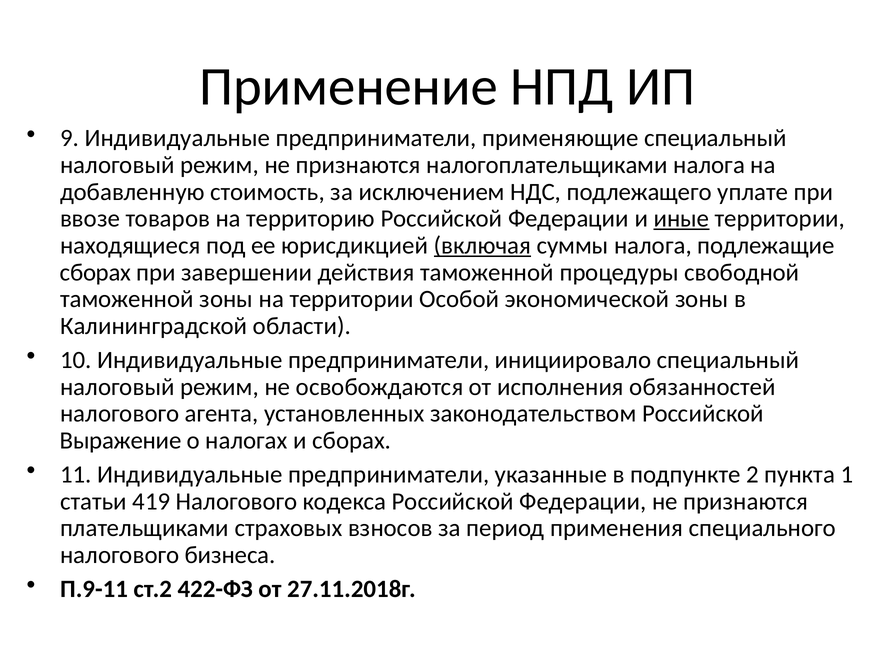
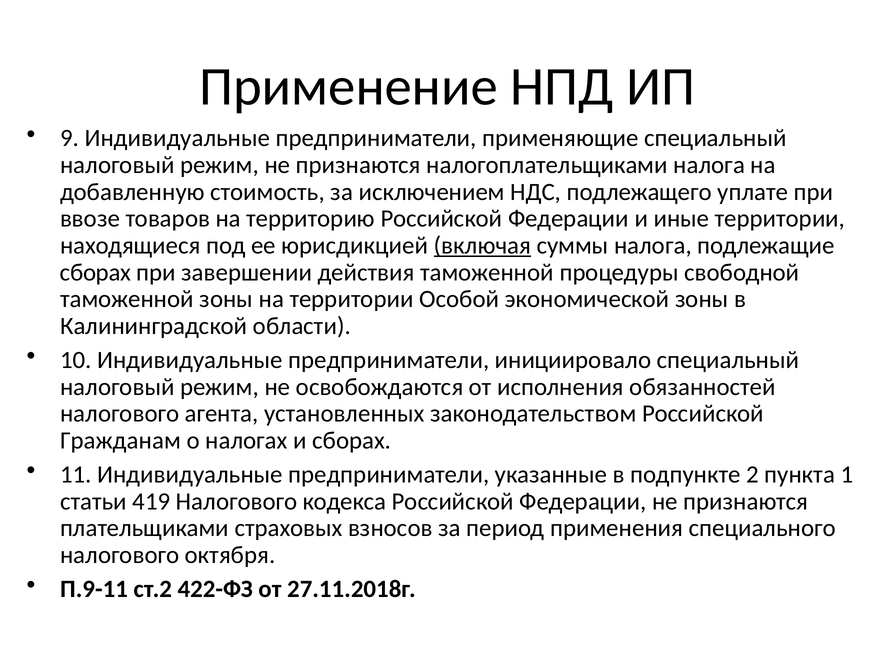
иные underline: present -> none
Выражение: Выражение -> Гражданам
бизнеса: бизнеса -> октября
